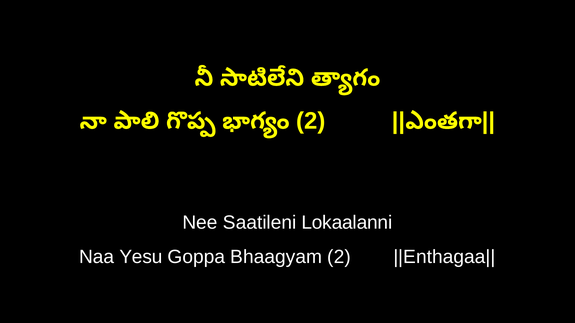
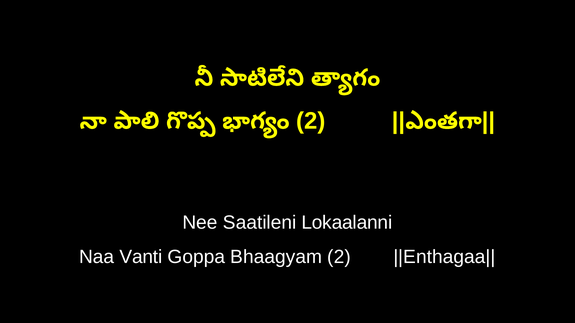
Yesu: Yesu -> Vanti
